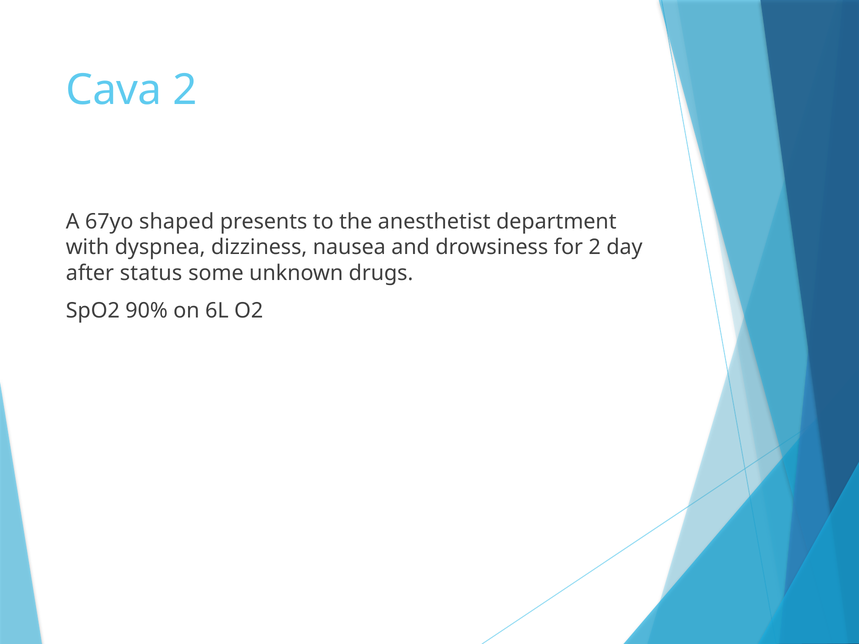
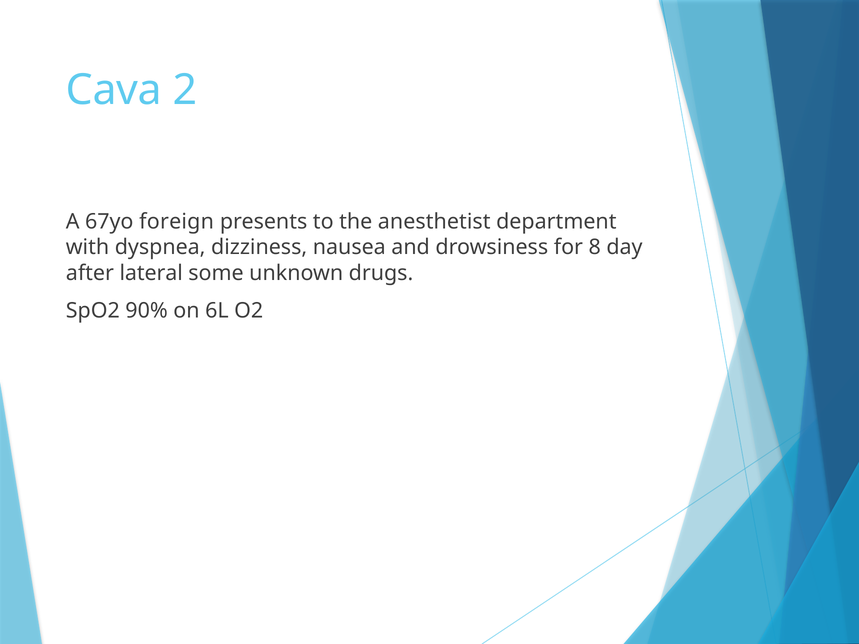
shaped: shaped -> foreign
for 2: 2 -> 8
status: status -> lateral
